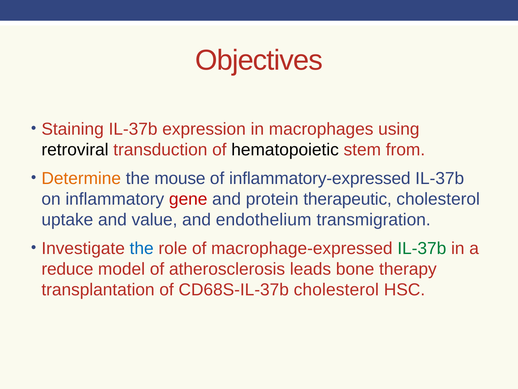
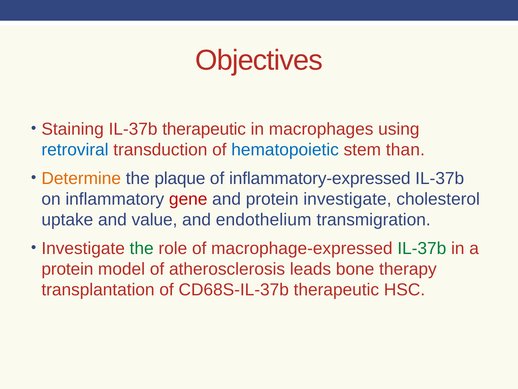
IL-37b expression: expression -> therapeutic
retroviral colour: black -> blue
hematopoietic colour: black -> blue
from: from -> than
mouse: mouse -> plaque
protein therapeutic: therapeutic -> investigate
the at (142, 248) colour: blue -> green
reduce at (67, 269): reduce -> protein
CD68S-IL-37b cholesterol: cholesterol -> therapeutic
